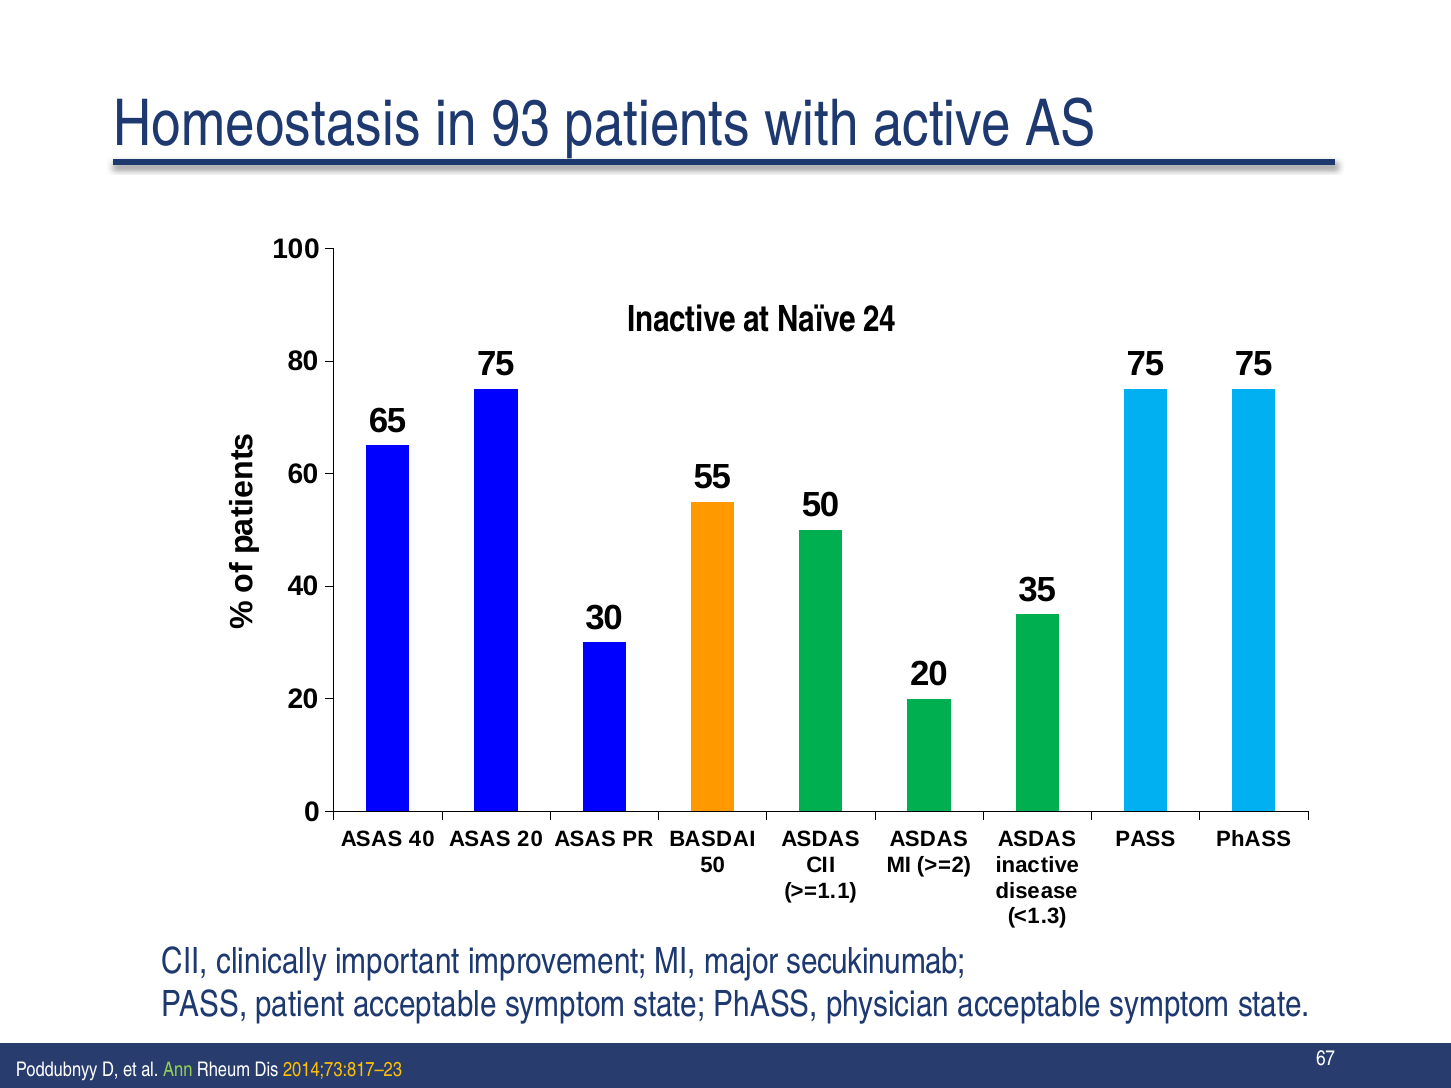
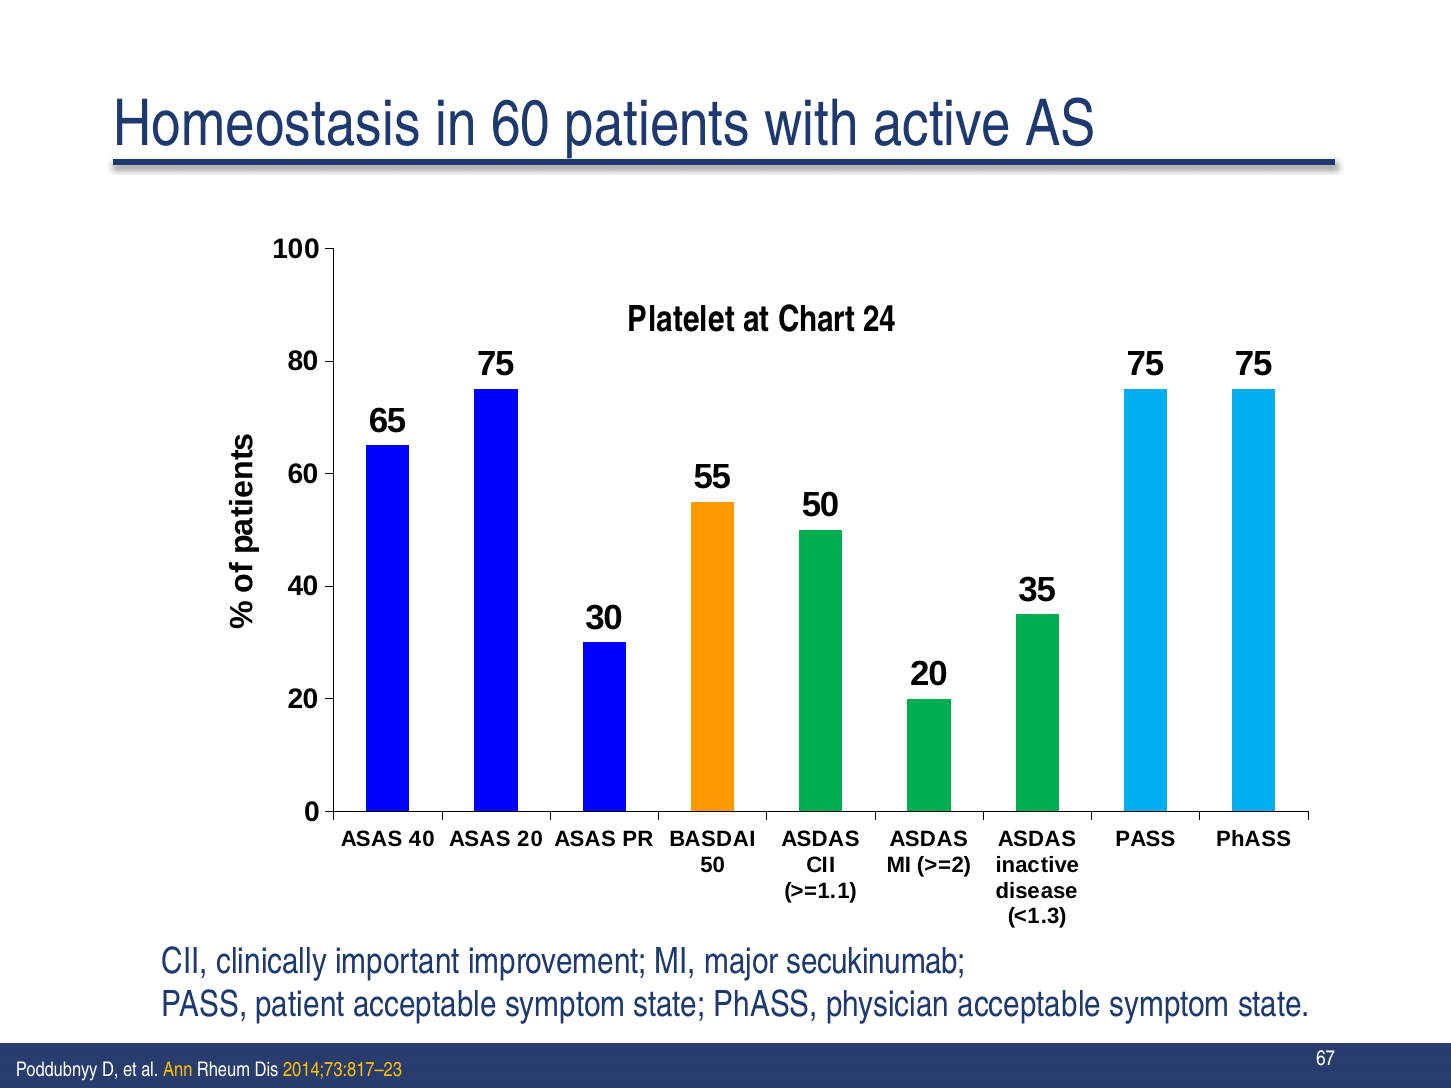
in 93: 93 -> 60
Inactive at (682, 320): Inactive -> Platelet
Naïve: Naïve -> Chart
Ann colour: light green -> yellow
